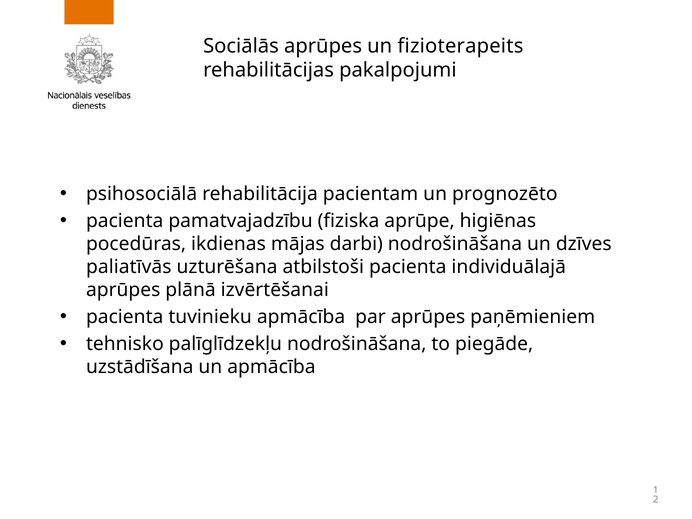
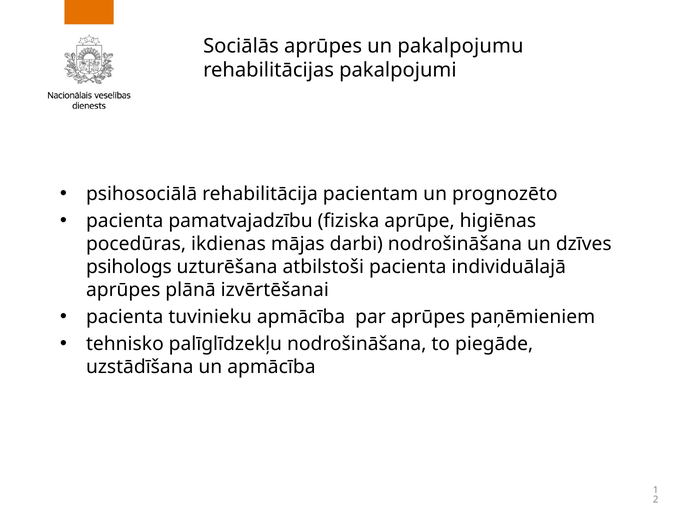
fizioterapeits: fizioterapeits -> pakalpojumu
paliatīvās: paliatīvās -> psihologs
